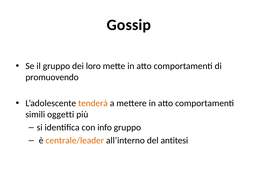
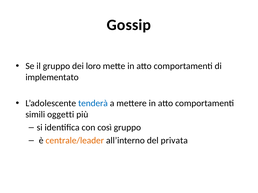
promuovendo: promuovendo -> implementato
tenderà colour: orange -> blue
info: info -> così
antitesi: antitesi -> privata
